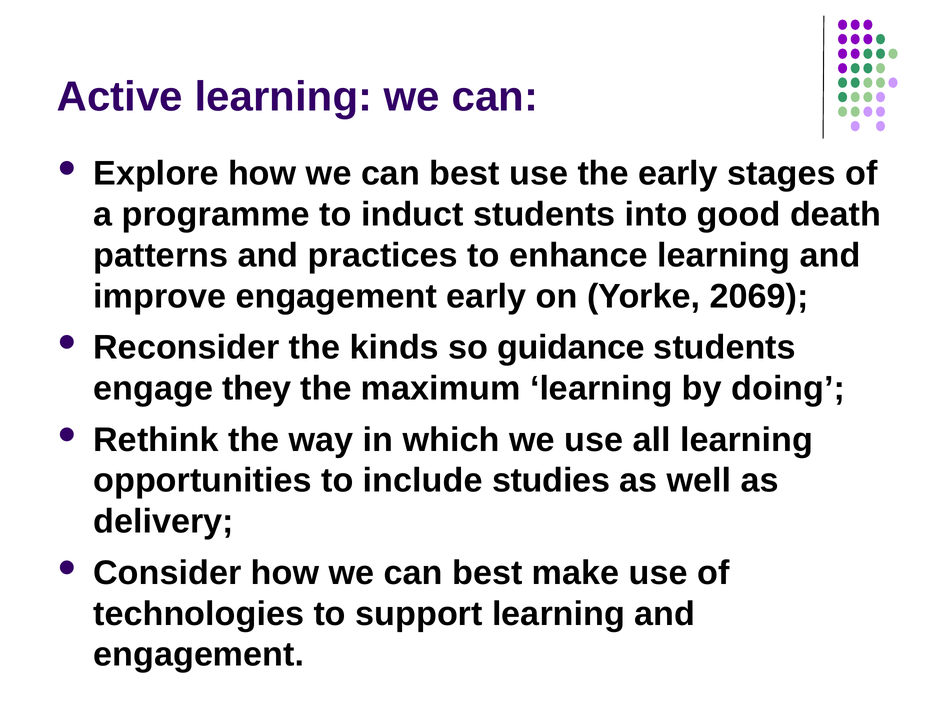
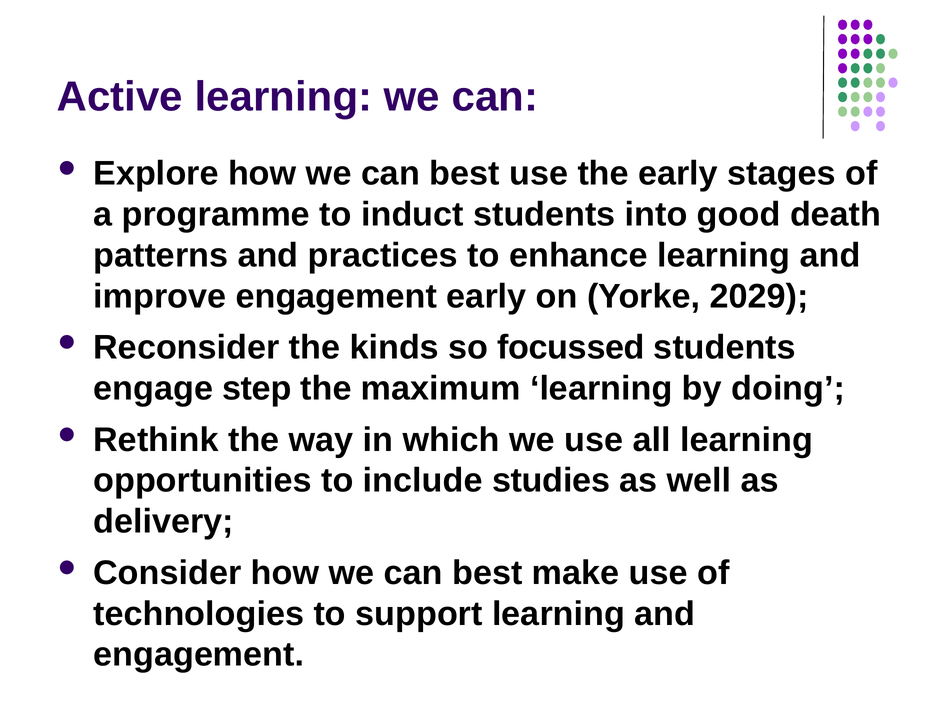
2069: 2069 -> 2029
guidance: guidance -> focussed
they: they -> step
